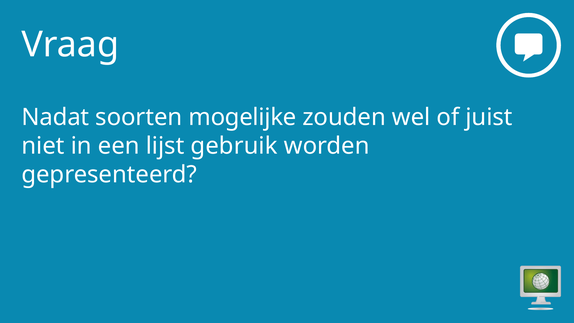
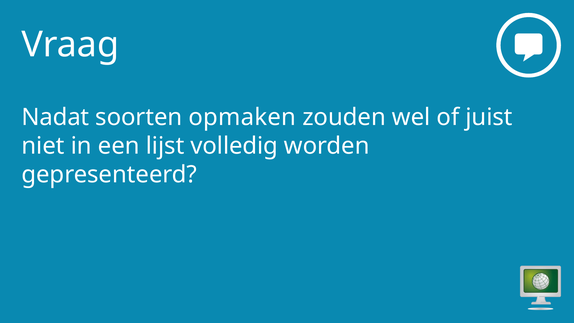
mogelijke: mogelijke -> opmaken
gebruik: gebruik -> volledig
